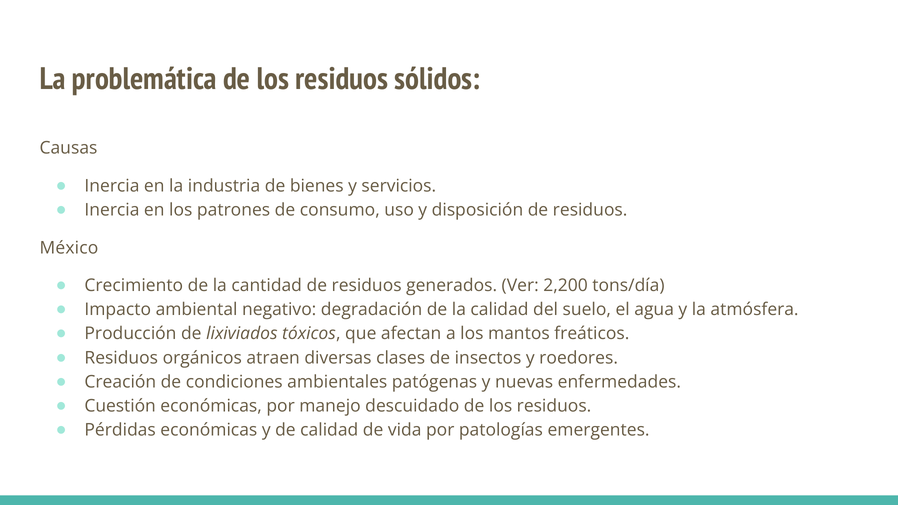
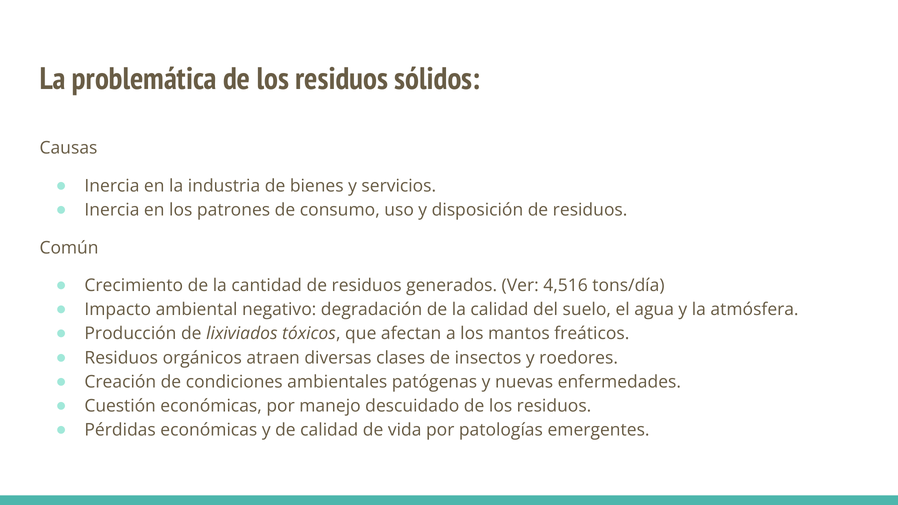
México: México -> Común
2,200: 2,200 -> 4,516
